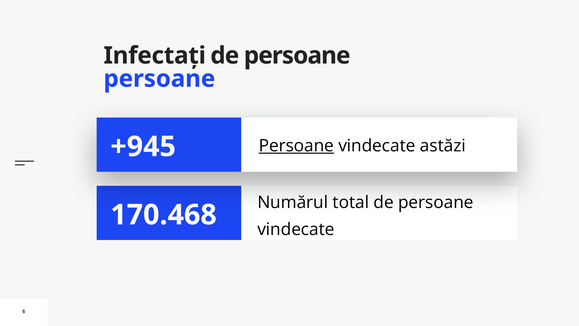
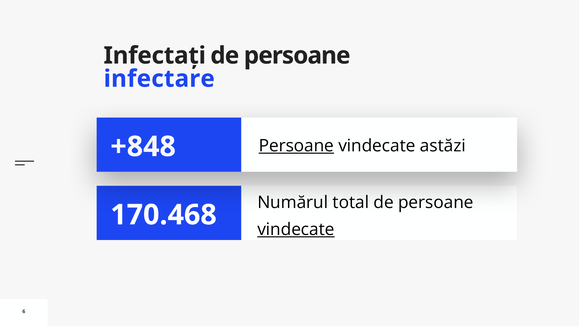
persoane at (159, 79): persoane -> infectare
+945: +945 -> +848
vindecate at (296, 229) underline: none -> present
